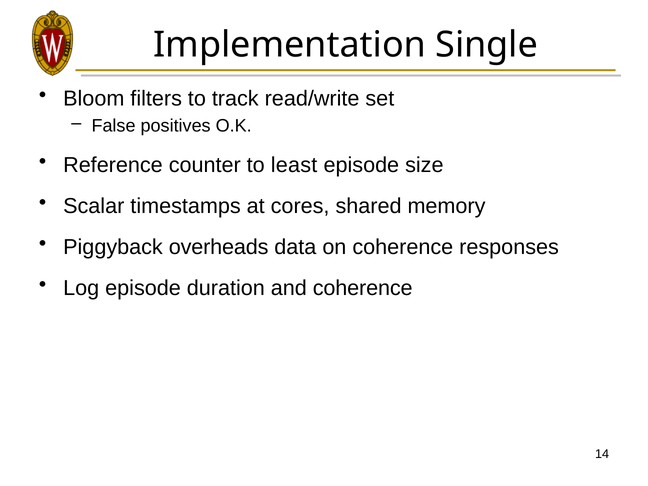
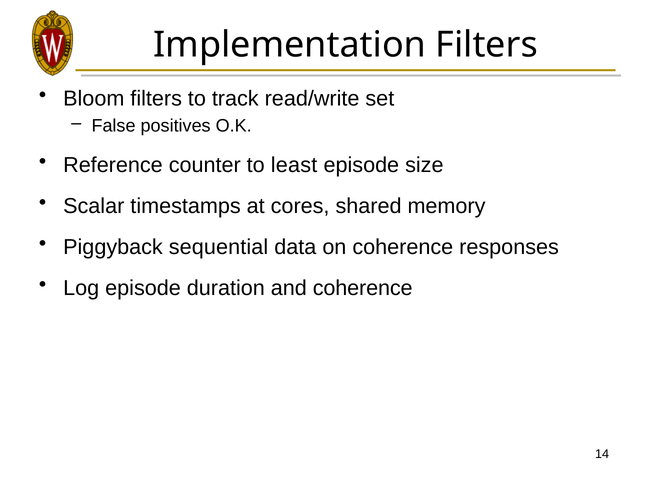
Implementation Single: Single -> Filters
overheads: overheads -> sequential
